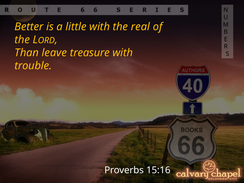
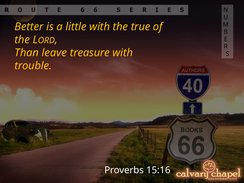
real: real -> true
